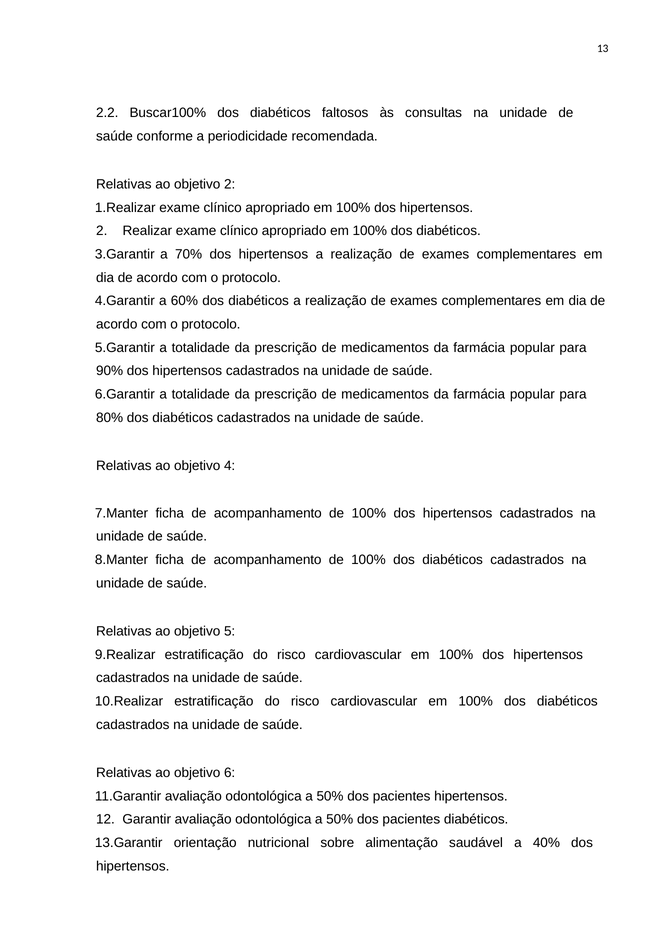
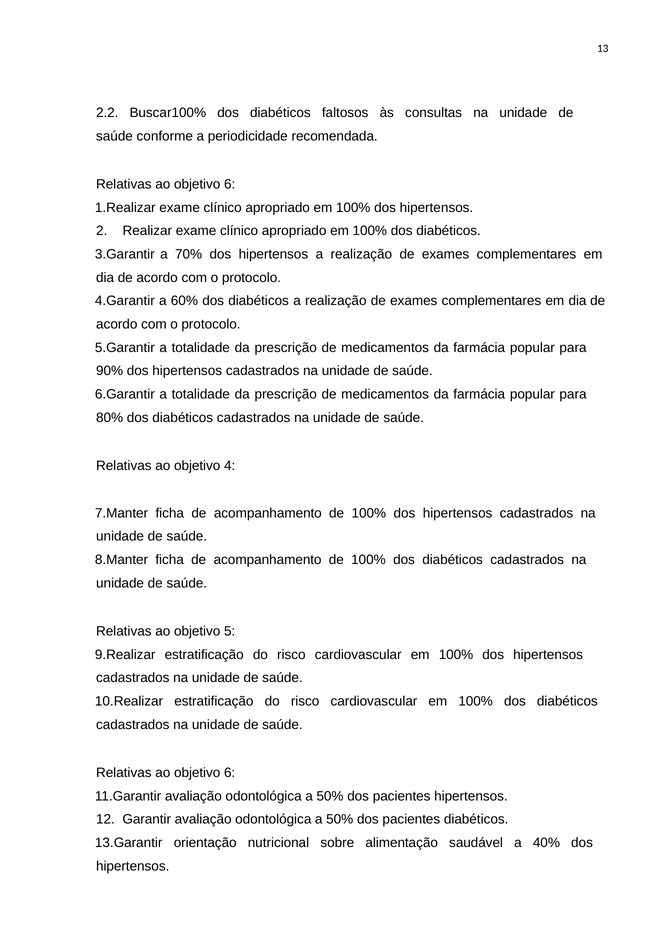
2 at (230, 184): 2 -> 6
